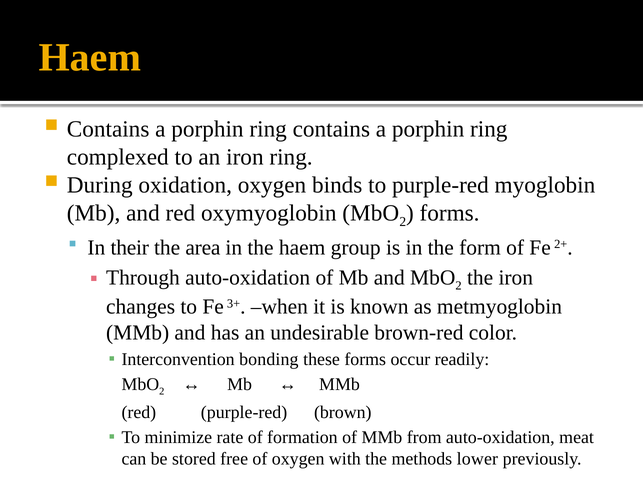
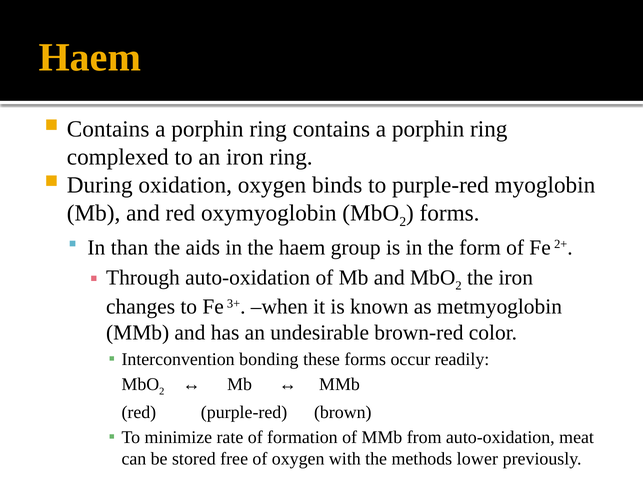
their: their -> than
area: area -> aids
